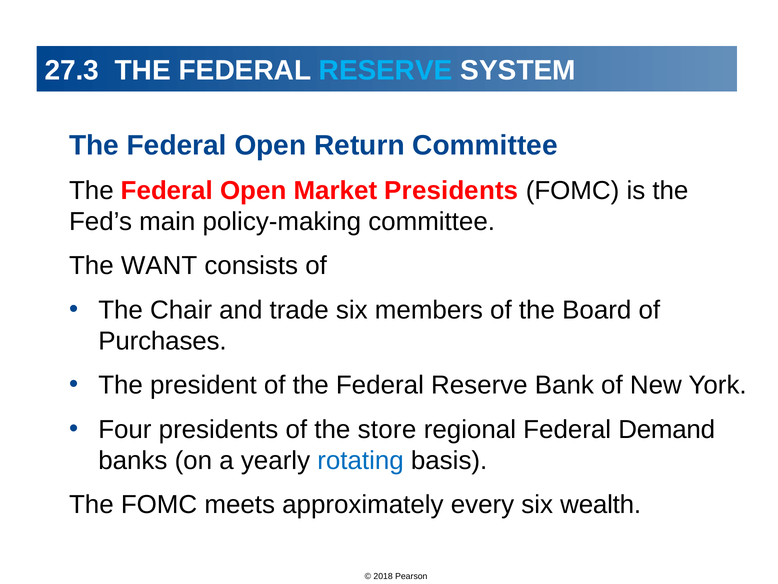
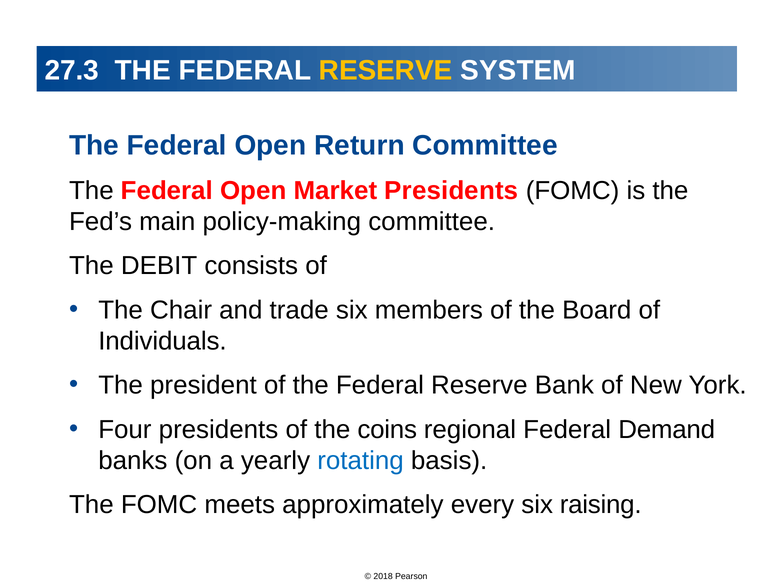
RESERVE at (386, 71) colour: light blue -> yellow
WANT: WANT -> DEBIT
Purchases: Purchases -> Individuals
store: store -> coins
wealth: wealth -> raising
